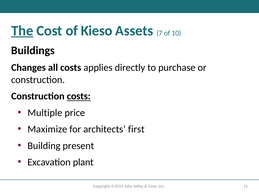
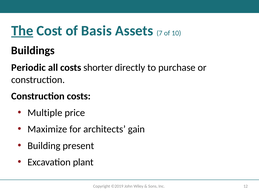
Kieso: Kieso -> Basis
Changes: Changes -> Periodic
applies: applies -> shorter
costs at (79, 96) underline: present -> none
first: first -> gain
